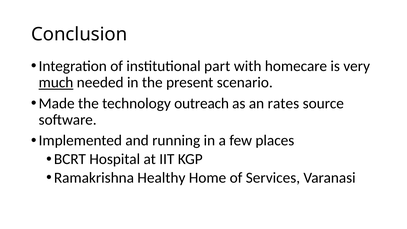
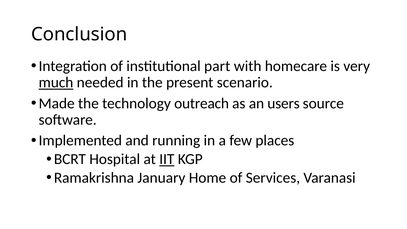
rates: rates -> users
IIT underline: none -> present
Healthy: Healthy -> January
